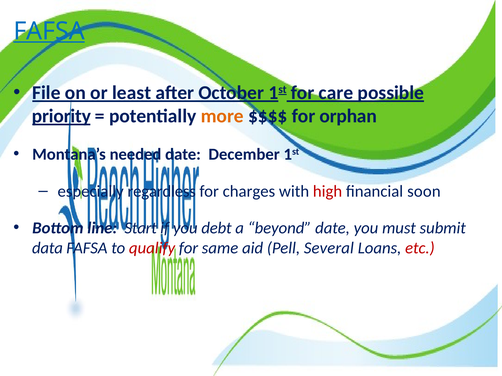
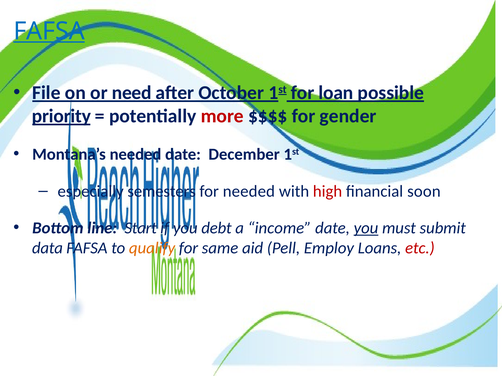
least: least -> need
care: care -> loan
more colour: orange -> red
orphan: orphan -> gender
regardless: regardless -> semesters
for charges: charges -> needed
beyond: beyond -> income
you at (366, 228) underline: none -> present
qualify colour: red -> orange
Several: Several -> Employ
